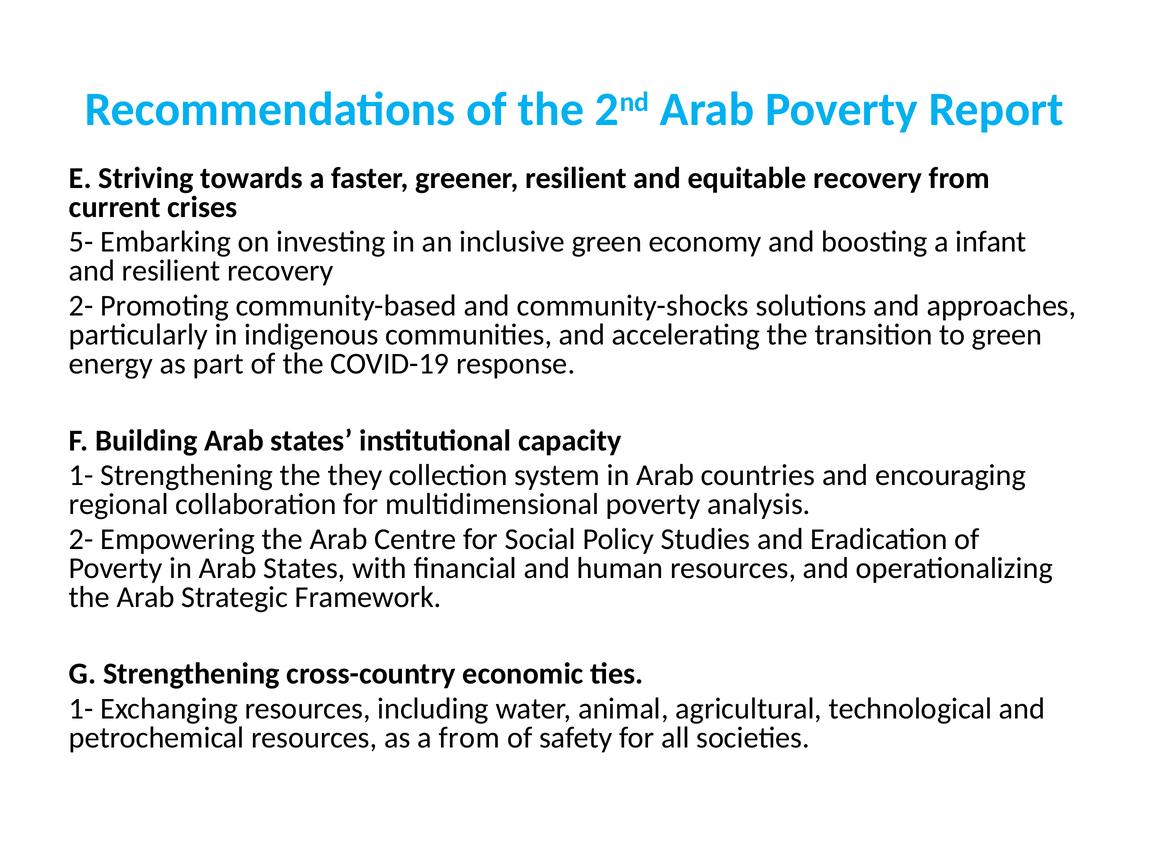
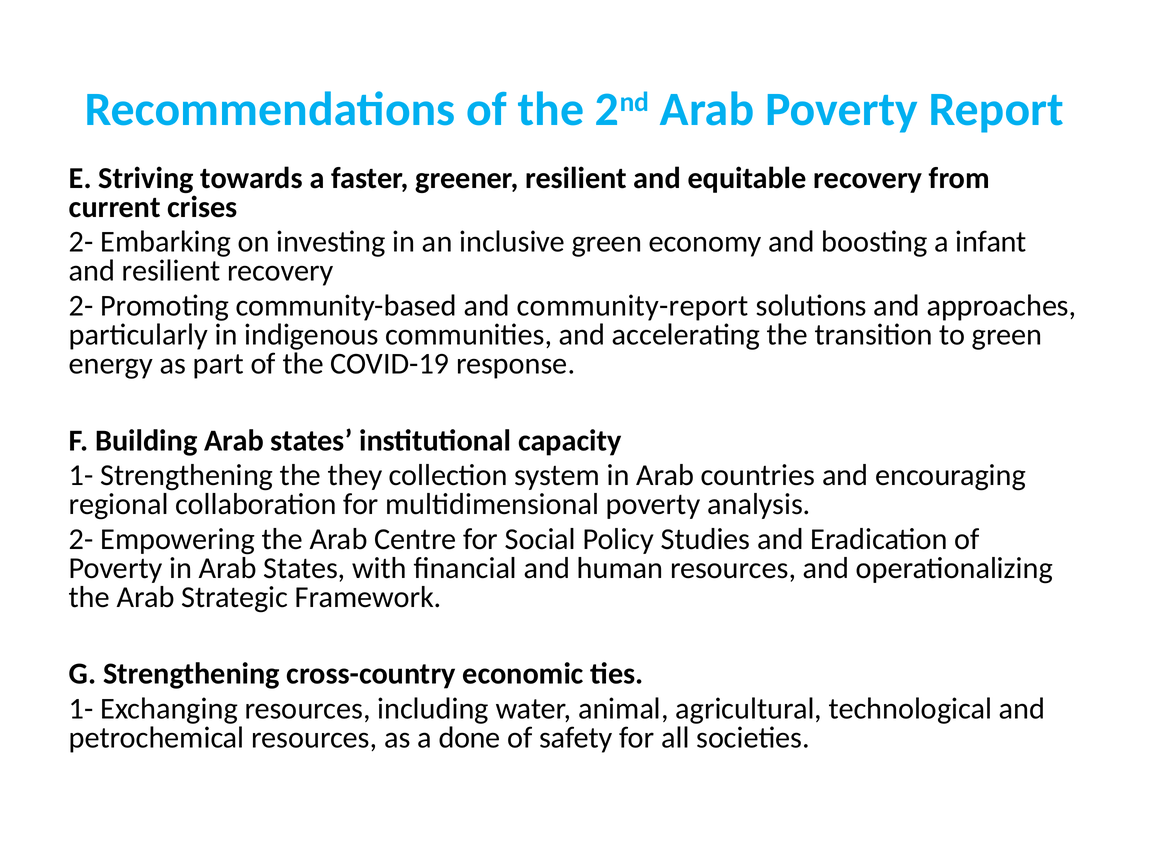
5- at (81, 242): 5- -> 2-
community-shocks: community-shocks -> community-report
a from: from -> done
